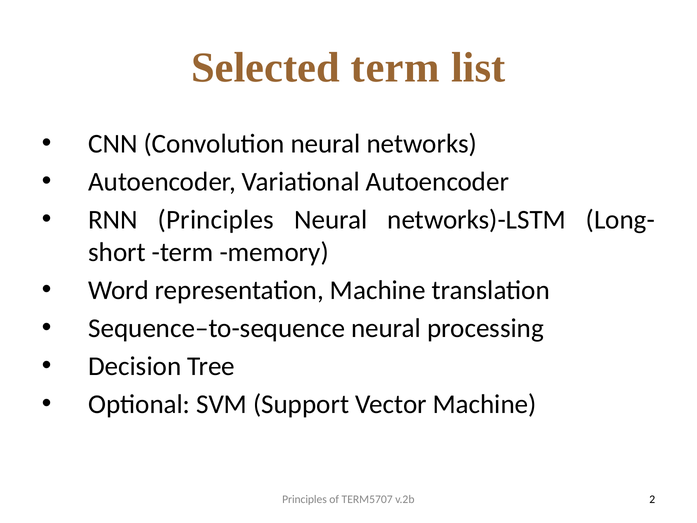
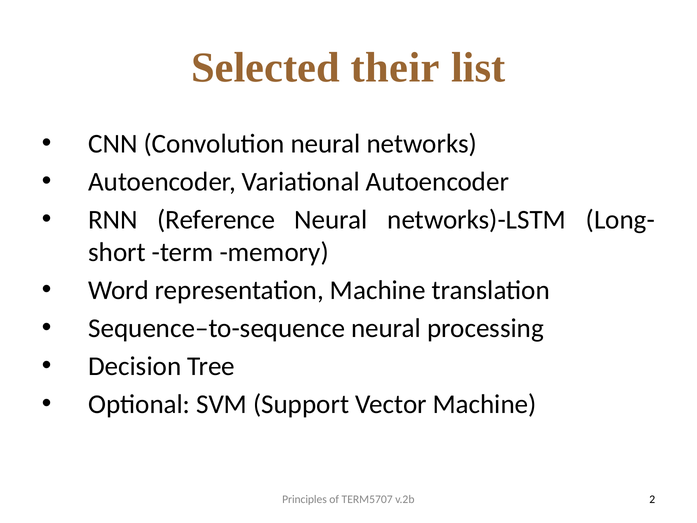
Selected term: term -> their
RNN Principles: Principles -> Reference
